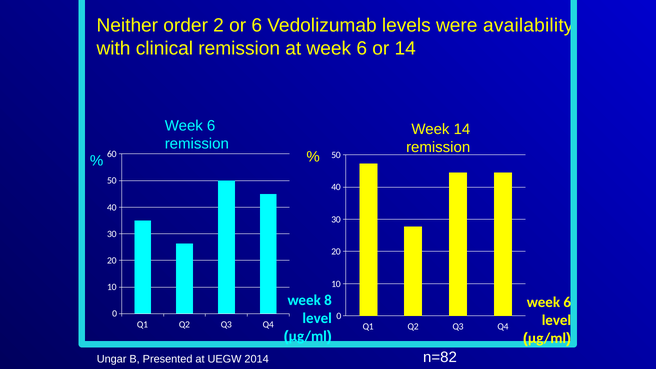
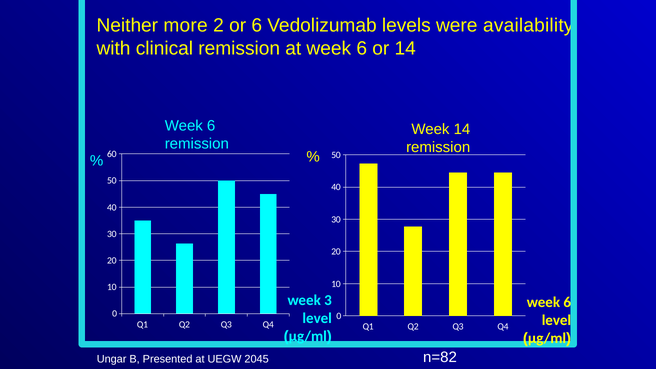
order: order -> more
8: 8 -> 3
2014: 2014 -> 2045
